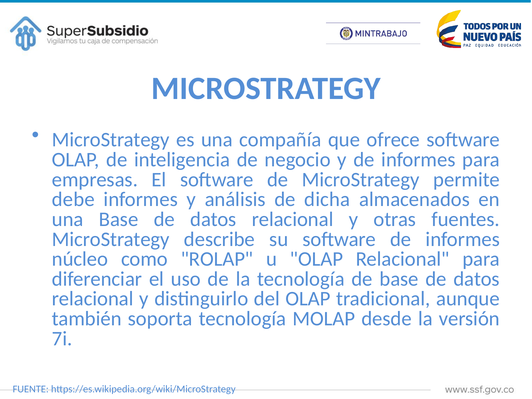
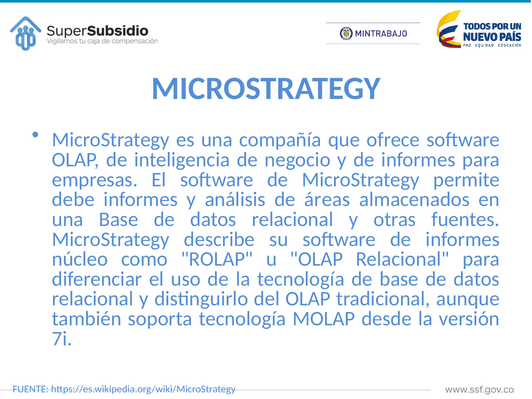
dicha: dicha -> áreas
